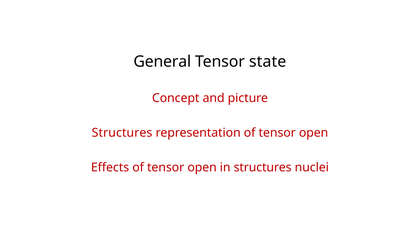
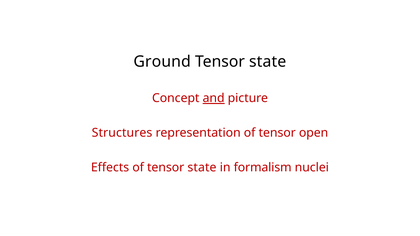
General: General -> Ground
and underline: none -> present
Effects of tensor open: open -> state
in structures: structures -> formalism
